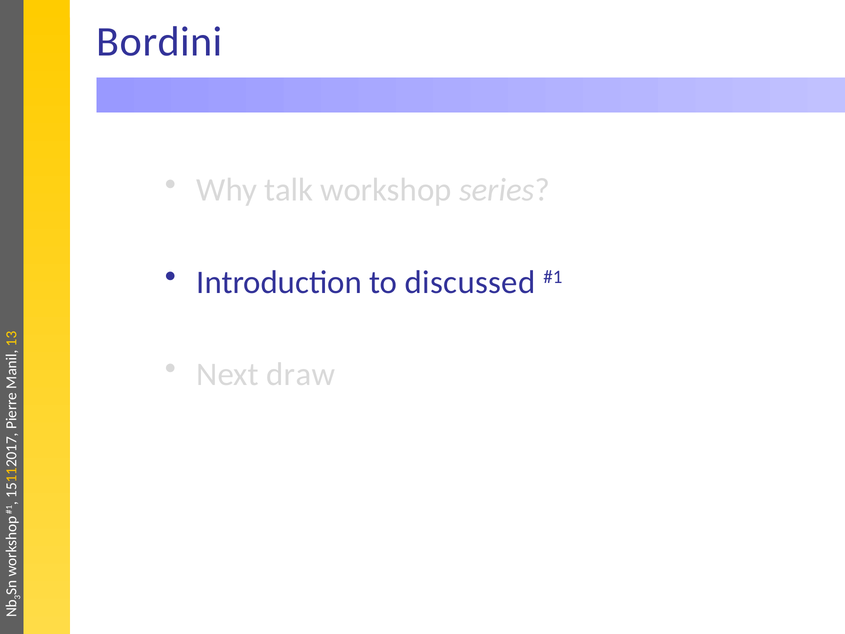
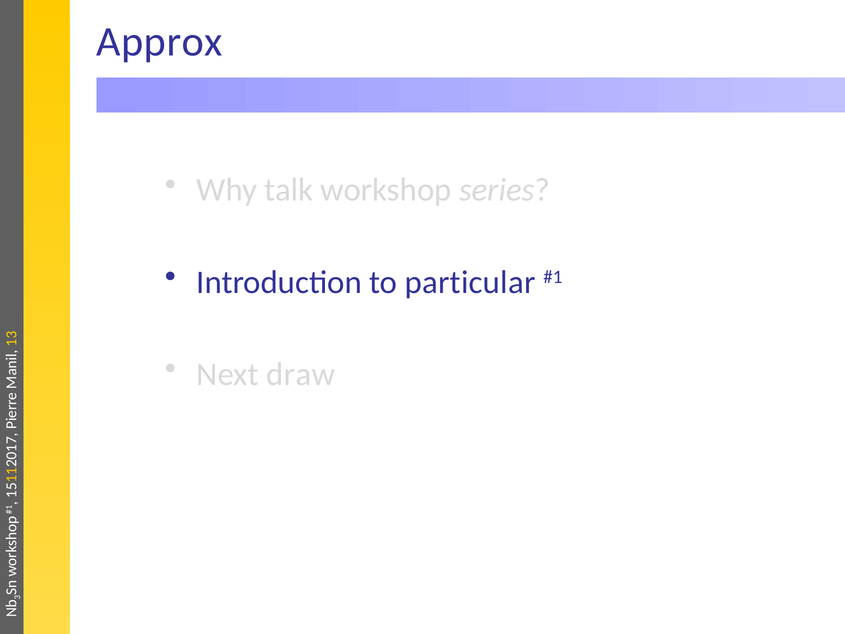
Bordini: Bordini -> Approx
discussed: discussed -> particular
